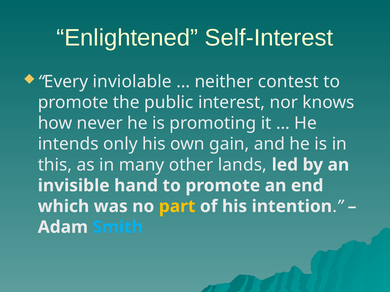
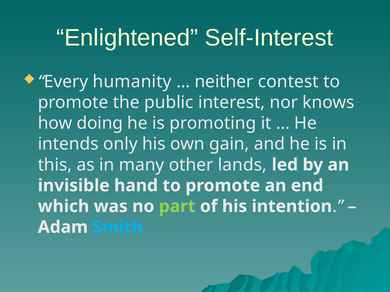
inviolable: inviolable -> humanity
never: never -> doing
part colour: yellow -> light green
